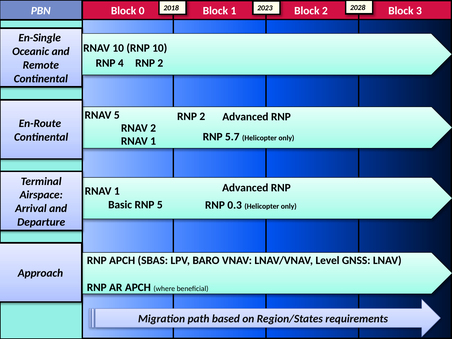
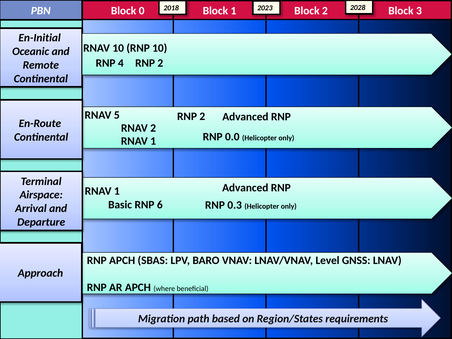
En-Single: En-Single -> En-Initial
5.7: 5.7 -> 0.0
RNP 5: 5 -> 6
